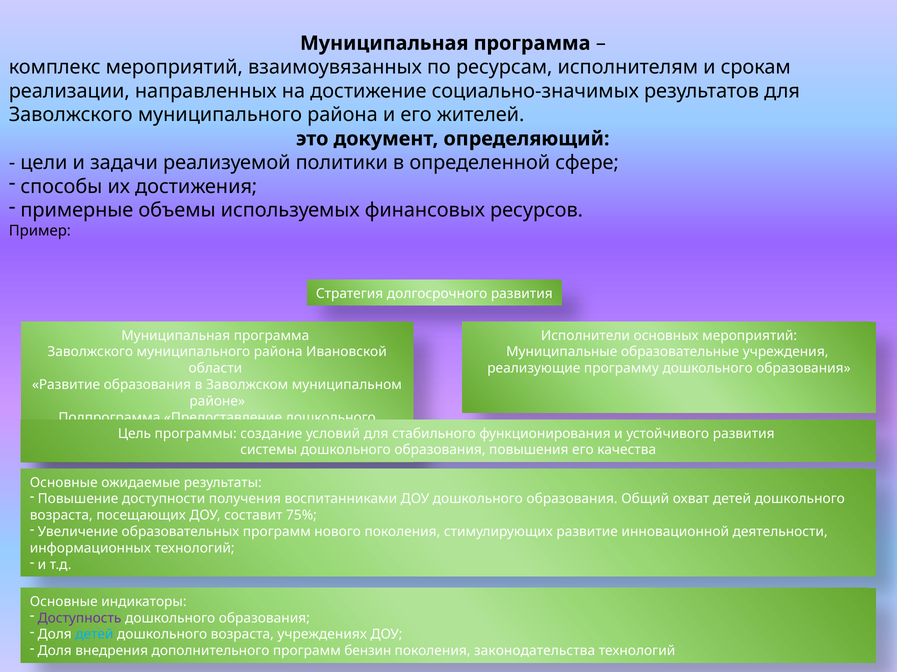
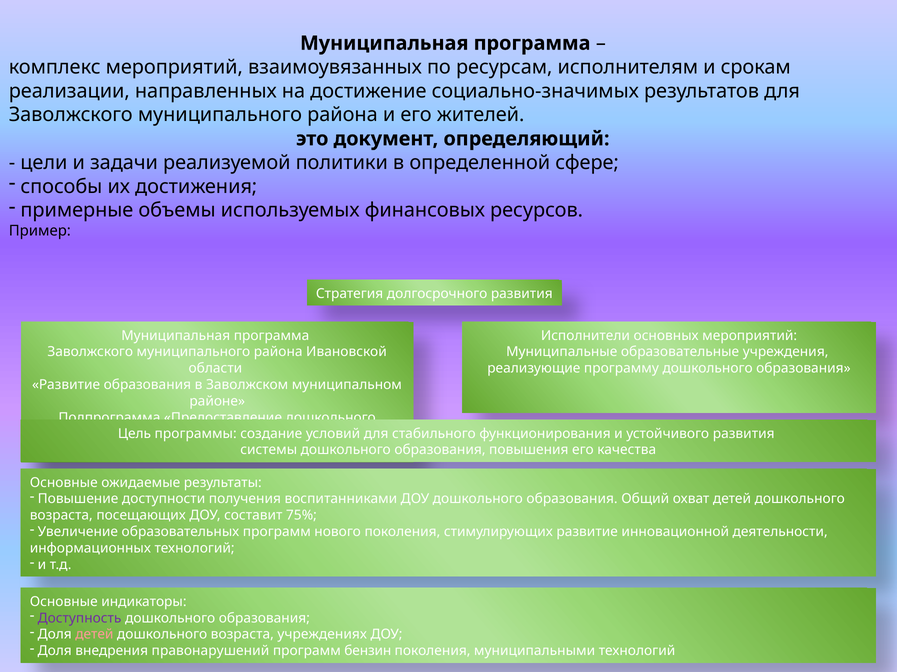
детей at (94, 635) colour: light blue -> pink
дополнительного: дополнительного -> правонарушений
законодательства: законодательства -> муниципальными
